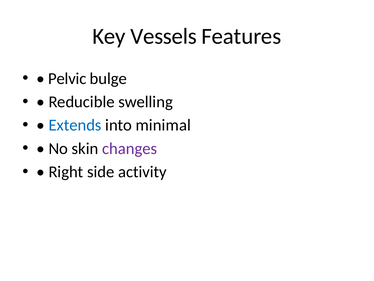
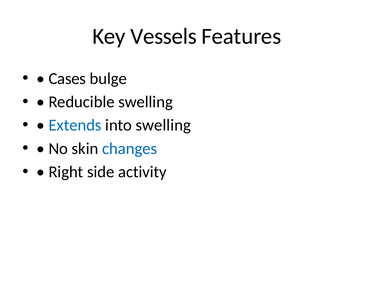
Pelvic: Pelvic -> Cases
into minimal: minimal -> swelling
changes colour: purple -> blue
